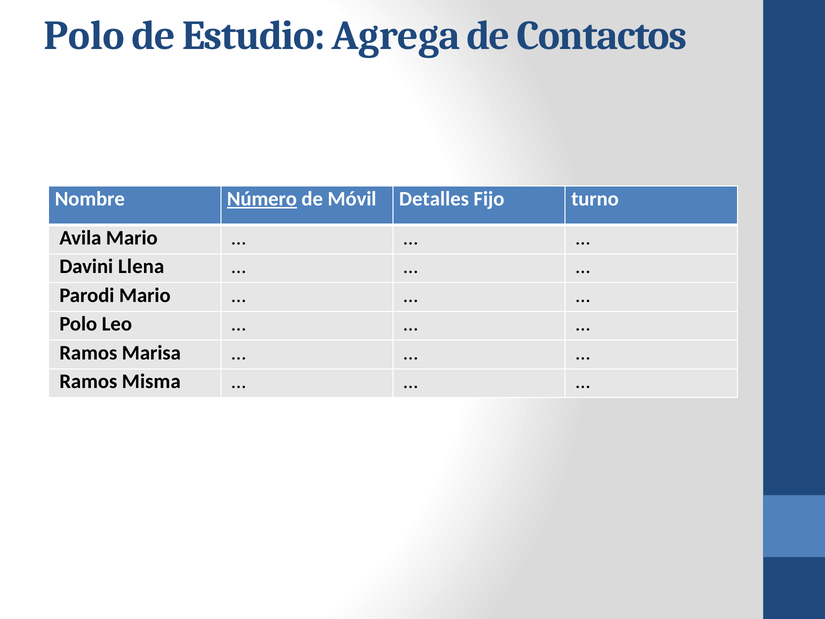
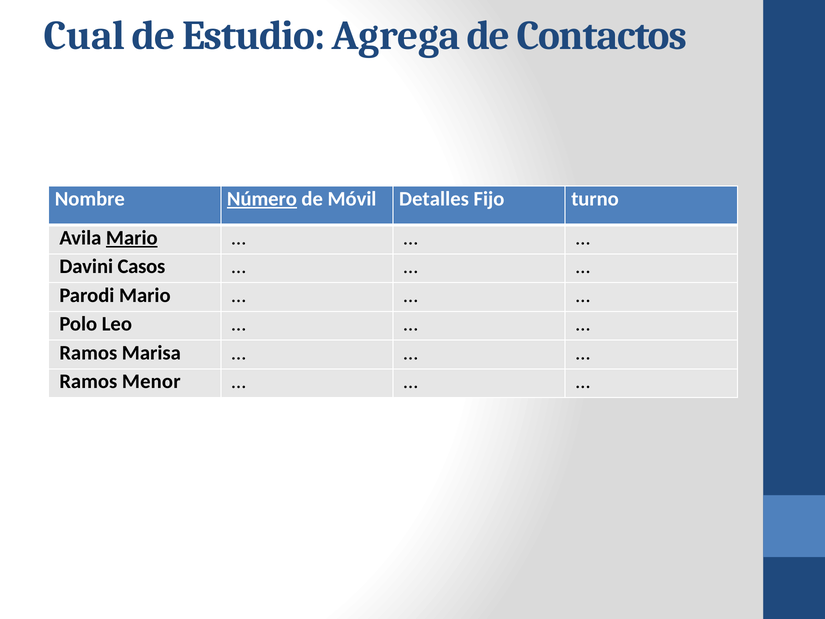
Polo at (84, 36): Polo -> Cual
Mario at (132, 238) underline: none -> present
Llena: Llena -> Casos
Misma: Misma -> Menor
